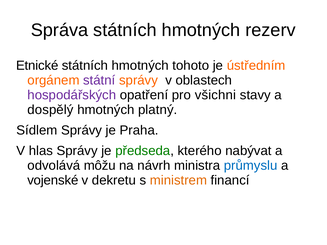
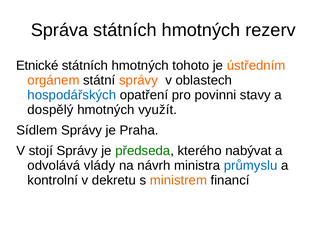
státní colour: purple -> black
hospodářských colour: purple -> blue
všichni: všichni -> povinni
platný: platný -> využít
hlas: hlas -> stojí
môžu: môžu -> vlády
vojenské: vojenské -> kontrolní
